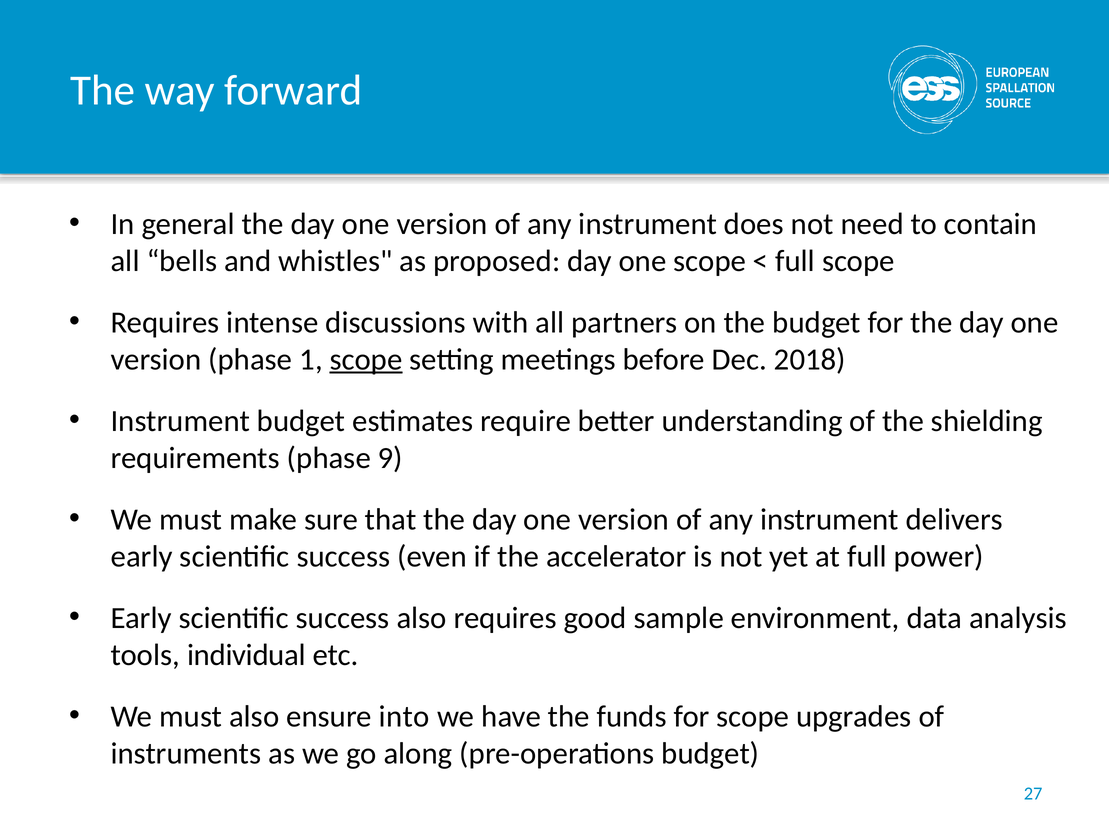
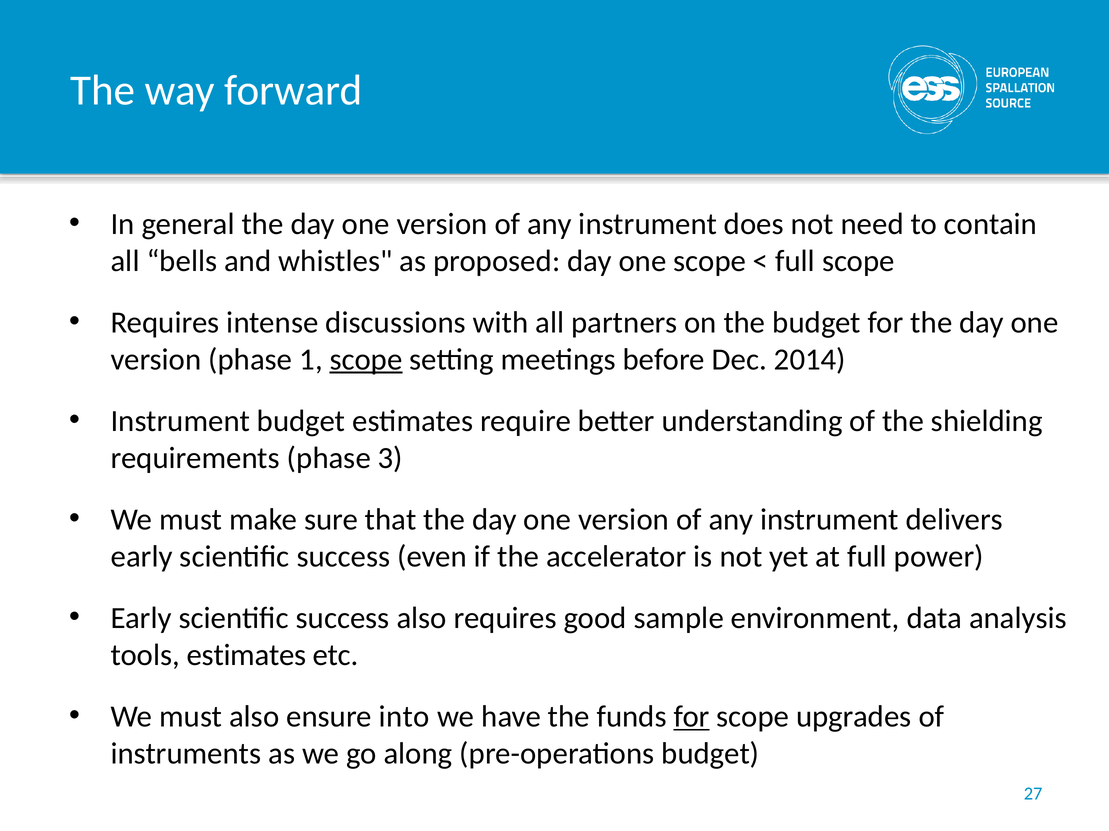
2018: 2018 -> 2014
9: 9 -> 3
tools individual: individual -> estimates
for at (692, 717) underline: none -> present
